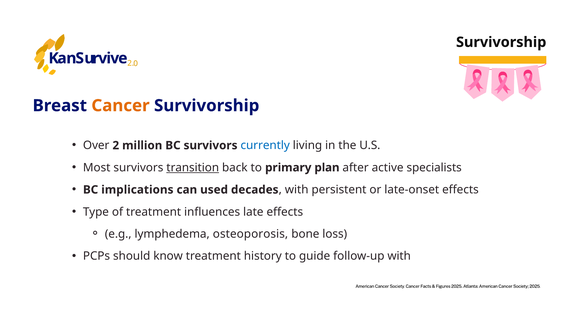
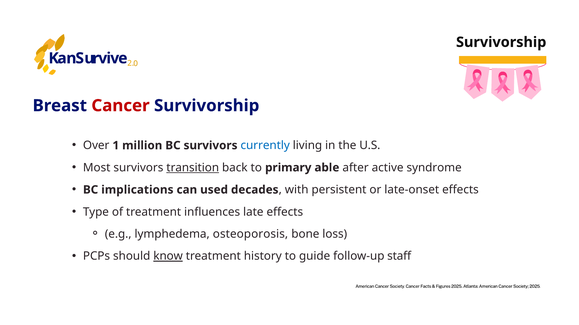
Cancer at (121, 106) colour: orange -> red
2: 2 -> 1
plan: plan -> able
specialists: specialists -> syndrome
know underline: none -> present
follow-up with: with -> staff
